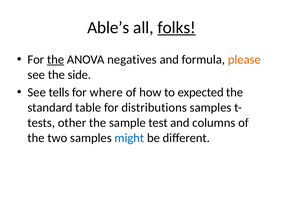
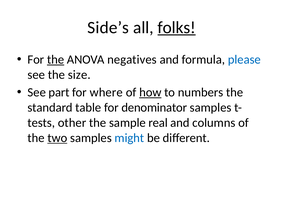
Able’s: Able’s -> Side’s
please colour: orange -> blue
side: side -> size
tells: tells -> part
how underline: none -> present
expected: expected -> numbers
distributions: distributions -> denominator
test: test -> real
two underline: none -> present
